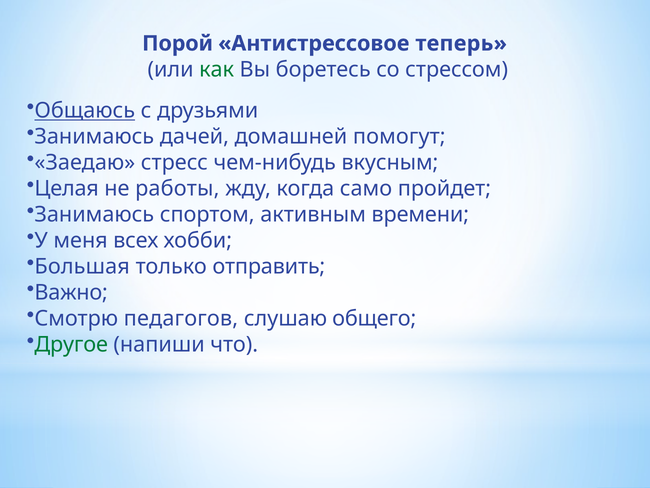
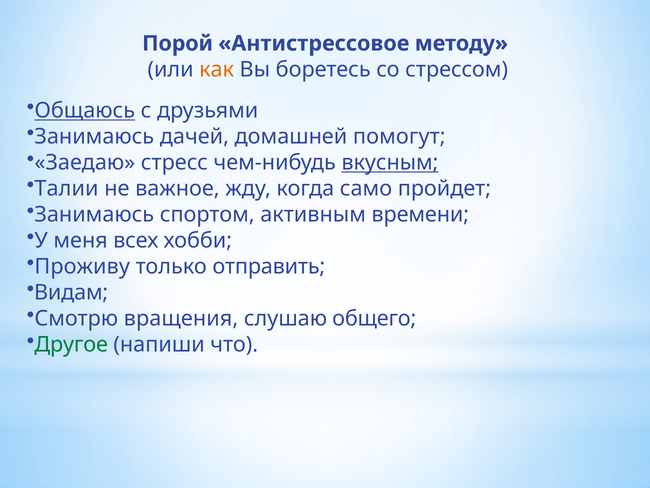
теперь: теперь -> методу
как colour: green -> orange
вкусным underline: none -> present
Целая: Целая -> Талии
работы: работы -> важное
Большая: Большая -> Проживу
Важно: Важно -> Видам
педагогов: педагогов -> вращения
